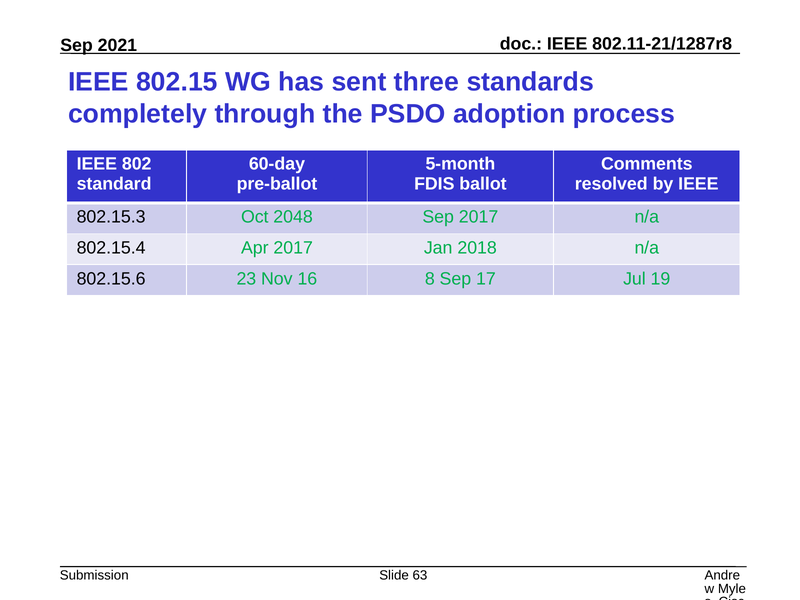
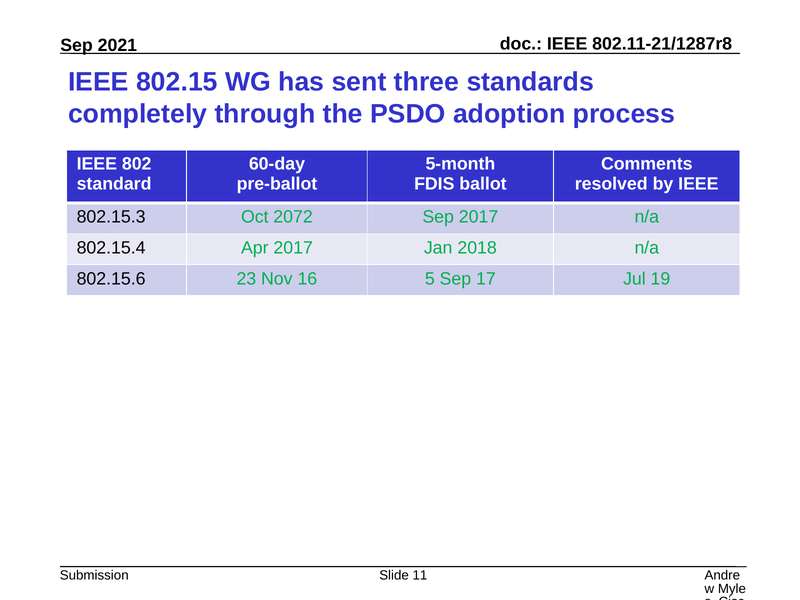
2048: 2048 -> 2072
8: 8 -> 5
63: 63 -> 11
